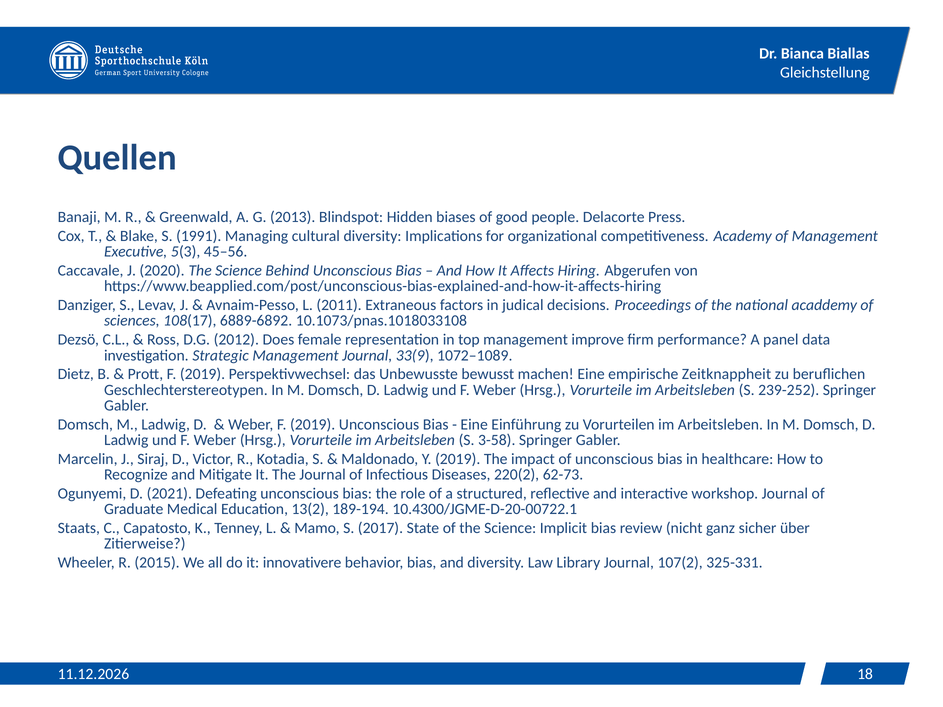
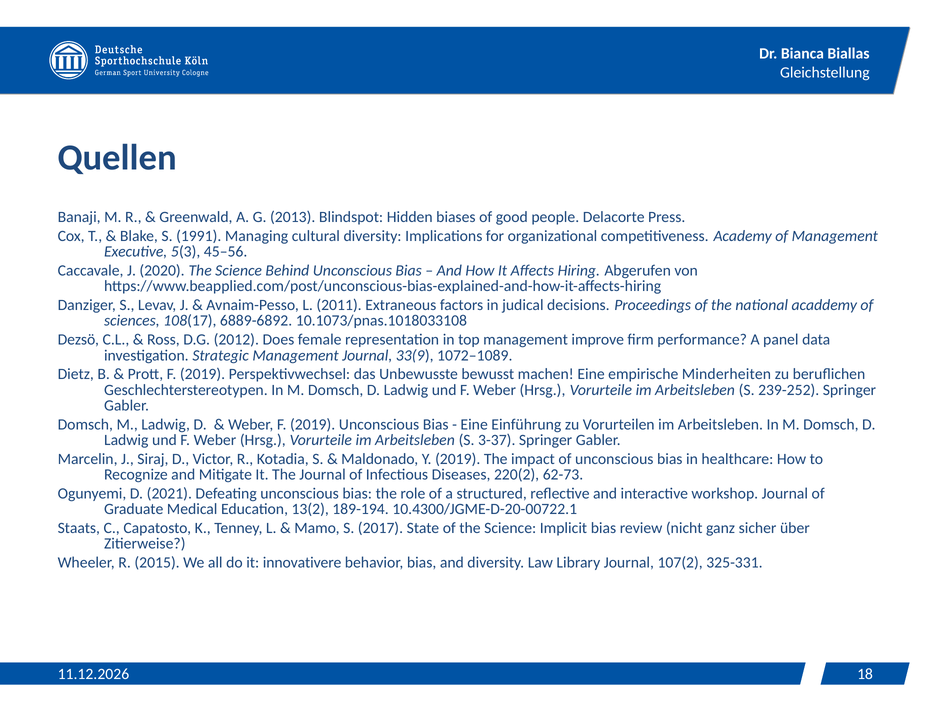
Zeitknappheit: Zeitknappheit -> Minderheiten
3-58: 3-58 -> 3-37
